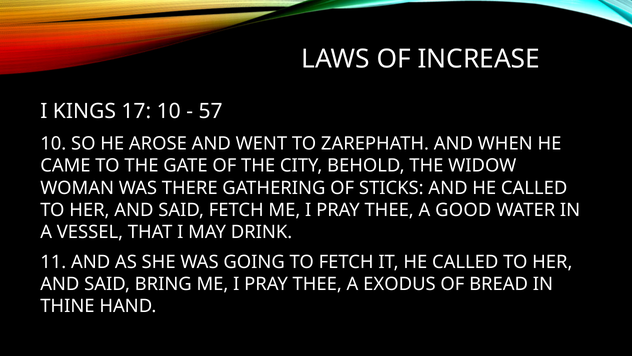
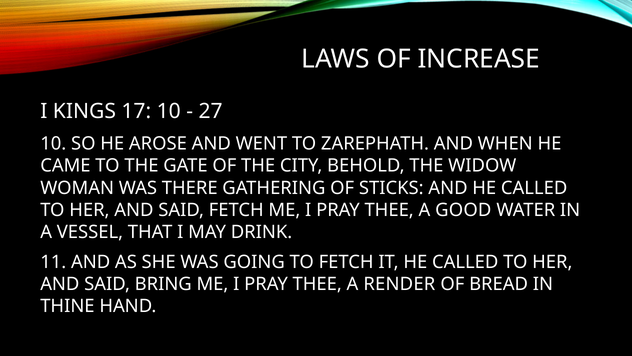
57: 57 -> 27
EXODUS: EXODUS -> RENDER
